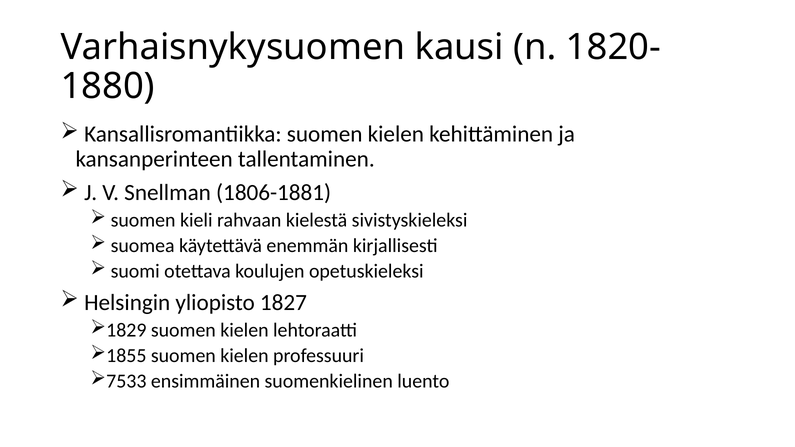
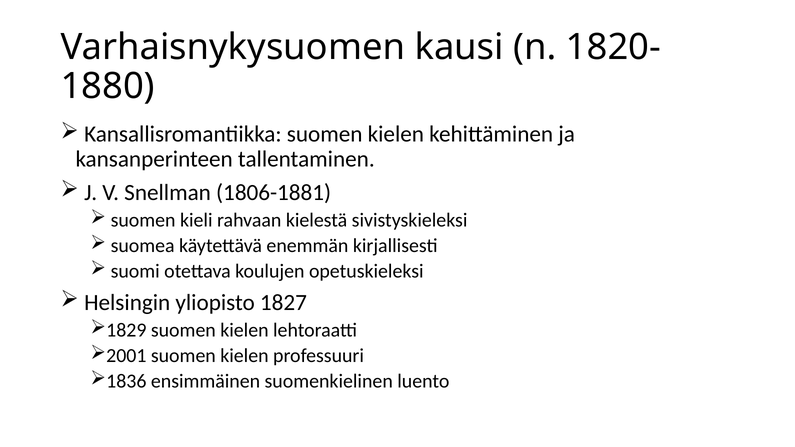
1855: 1855 -> 2001
7533: 7533 -> 1836
